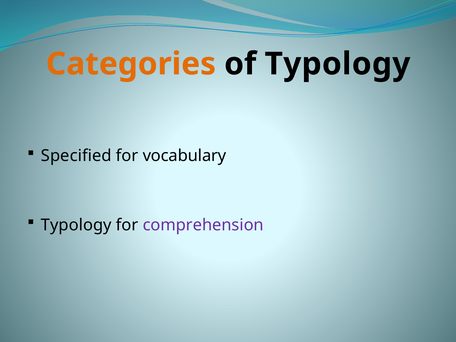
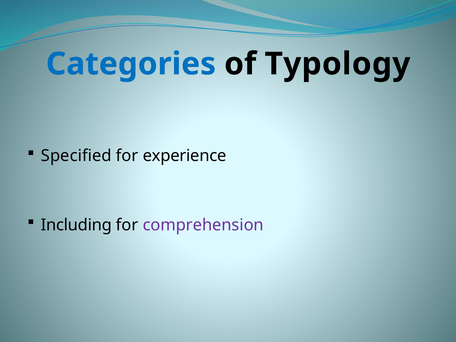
Categories colour: orange -> blue
vocabulary: vocabulary -> experience
Typology at (76, 225): Typology -> Including
